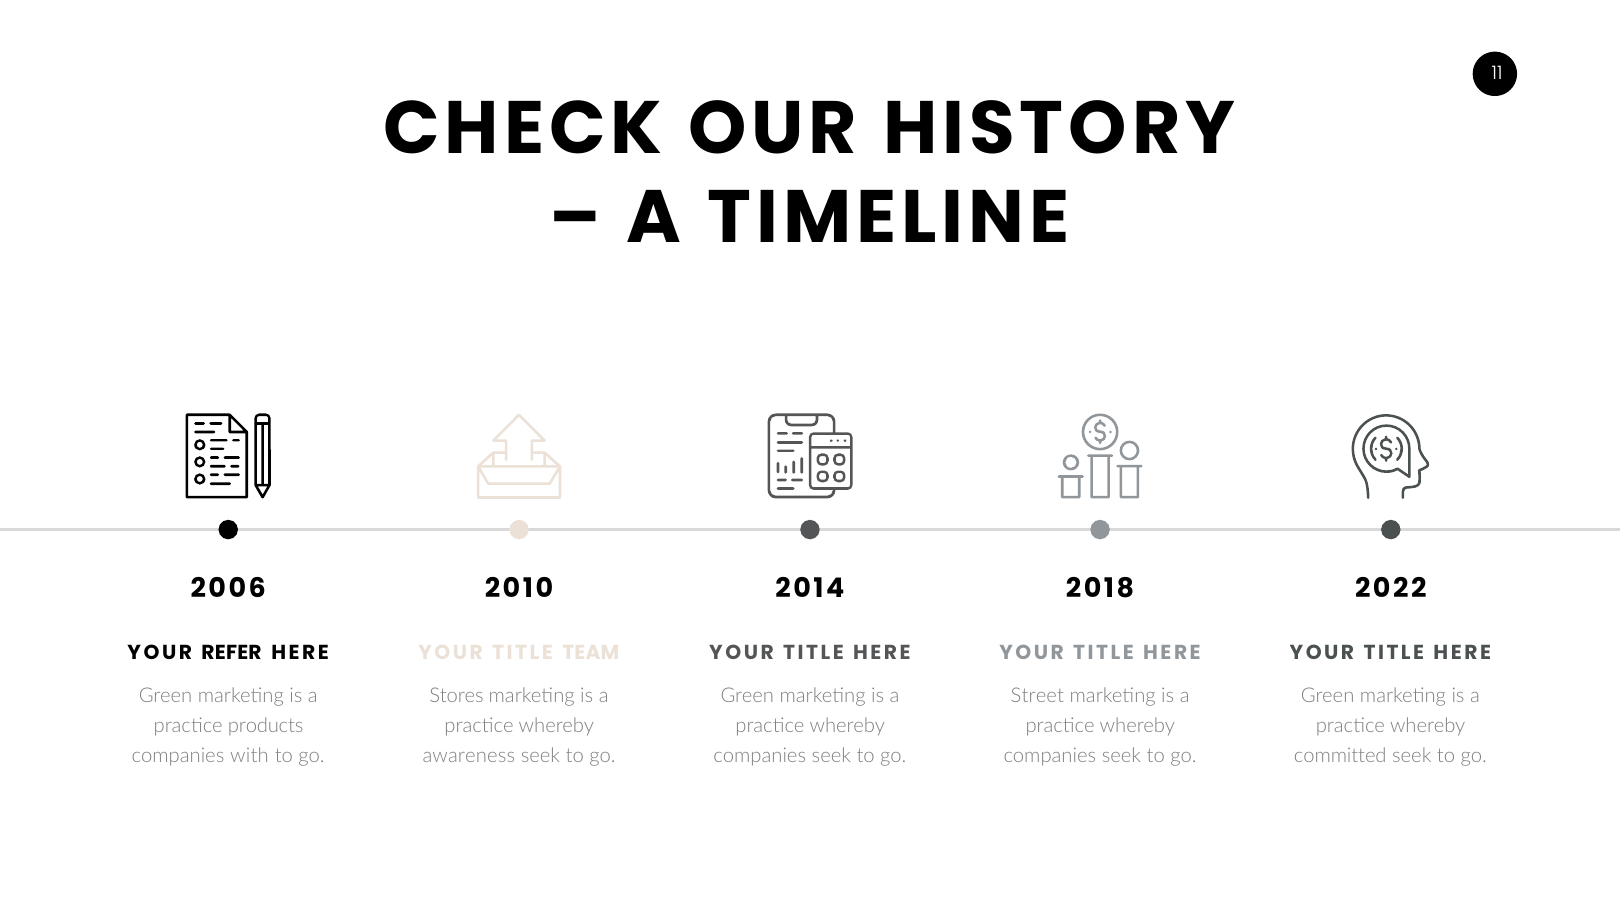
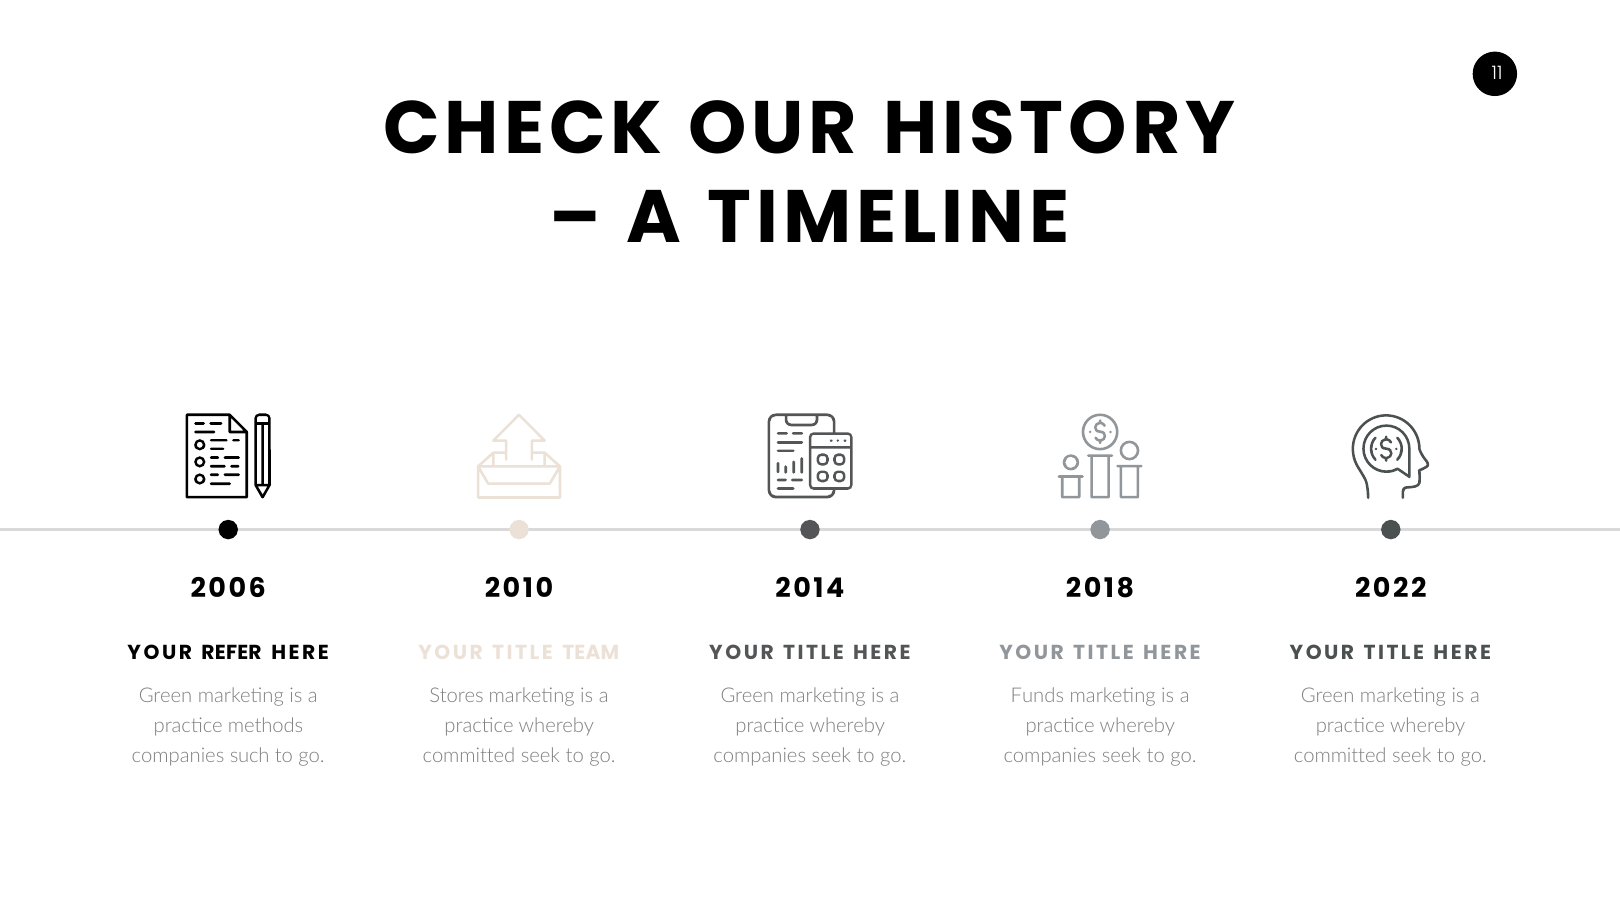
Street: Street -> Funds
products: products -> methods
with: with -> such
awareness at (469, 755): awareness -> committed
